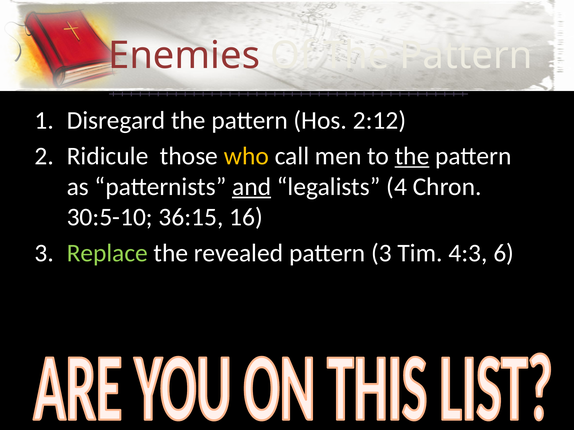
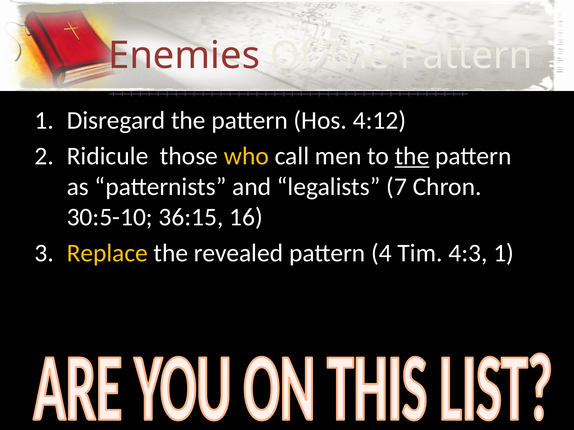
2:12: 2:12 -> 4:12
and underline: present -> none
4: 4 -> 7
Replace colour: light green -> yellow
pattern 3: 3 -> 4
4:3 6: 6 -> 1
